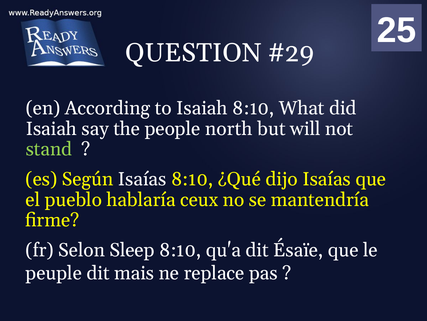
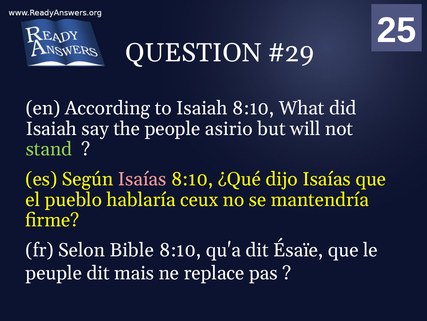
north: north -> asirio
Isaías at (142, 179) colour: white -> pink
Sleep: Sleep -> Bible
